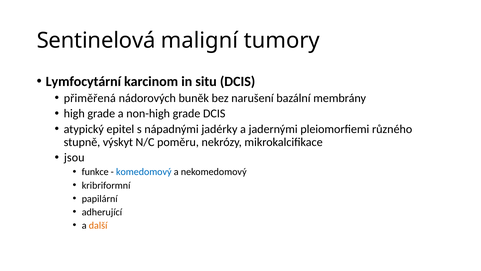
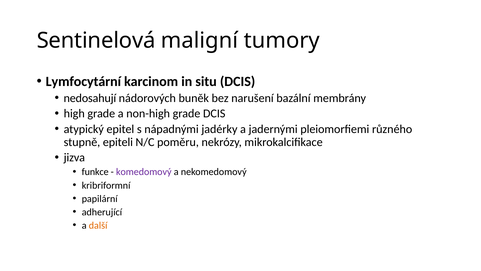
přiměřená: přiměřená -> nedosahují
výskyt: výskyt -> epiteli
jsou: jsou -> jizva
komedomový colour: blue -> purple
